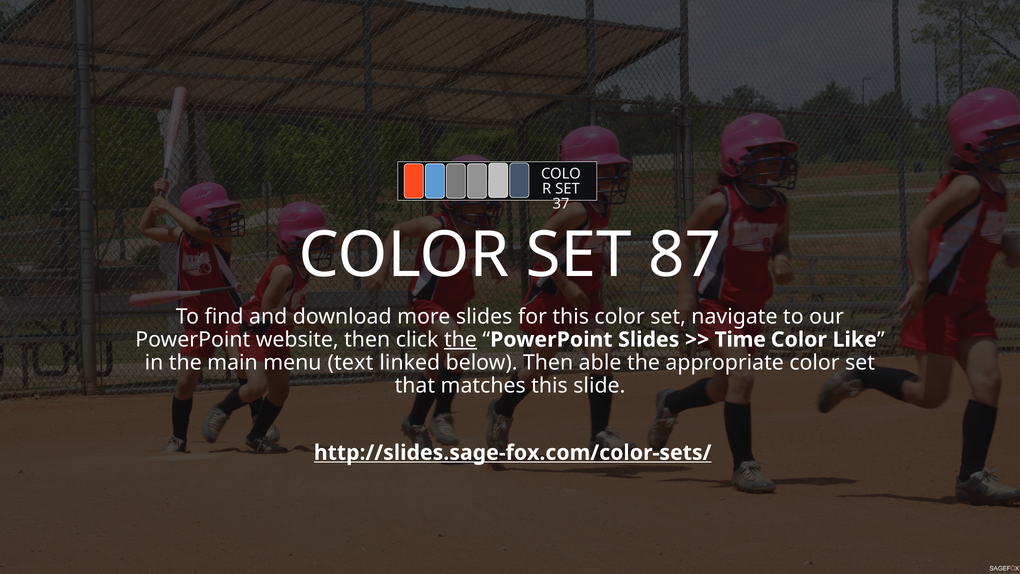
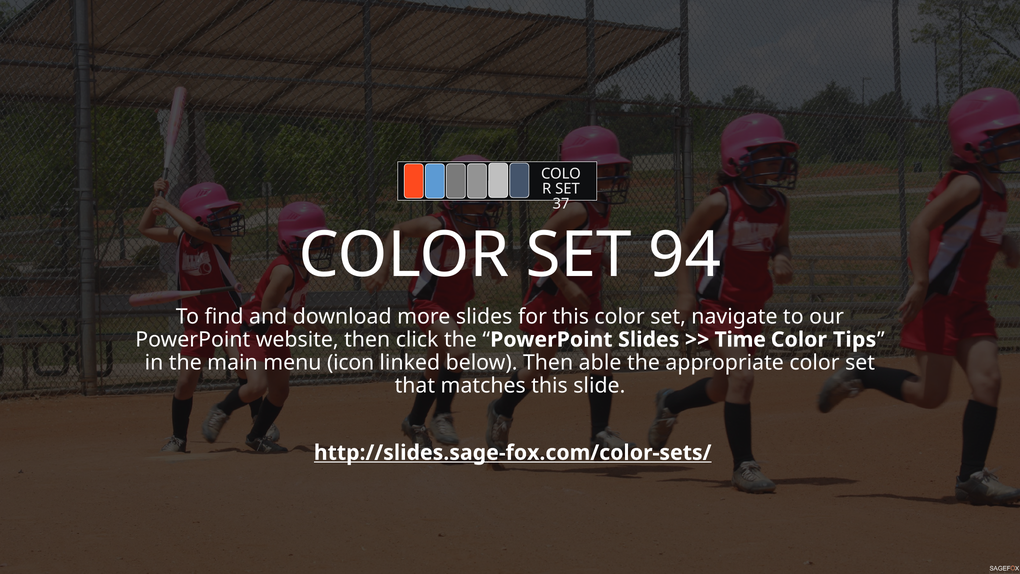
87: 87 -> 94
the at (460, 339) underline: present -> none
Like: Like -> Tips
text: text -> icon
